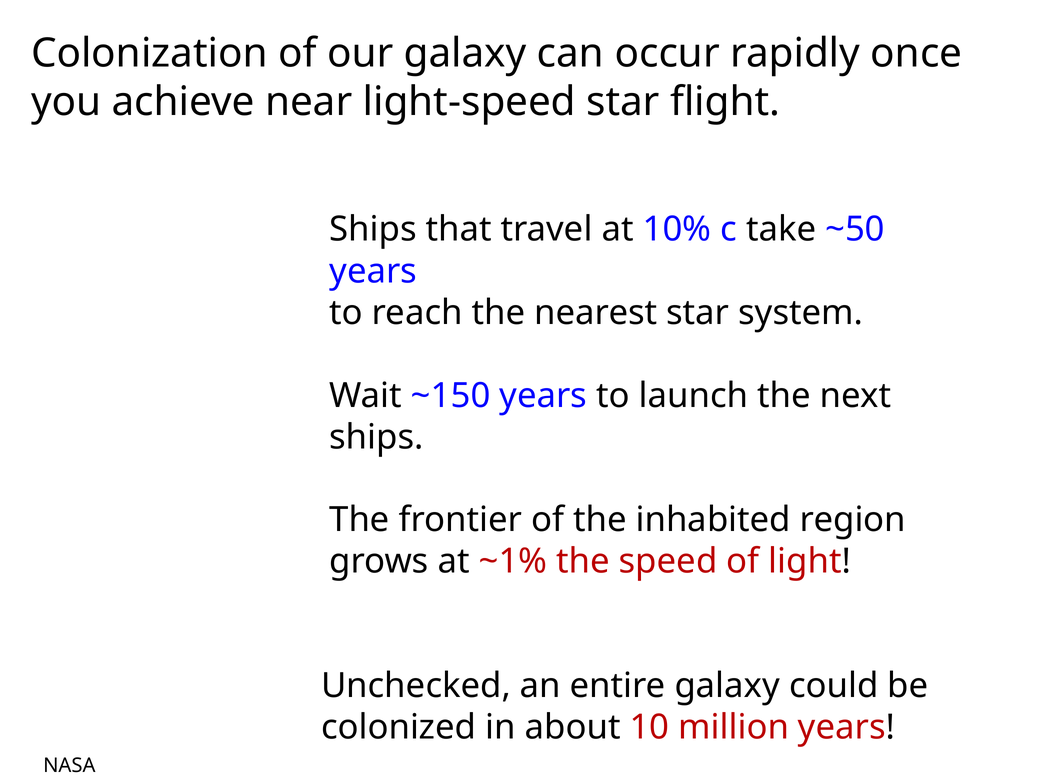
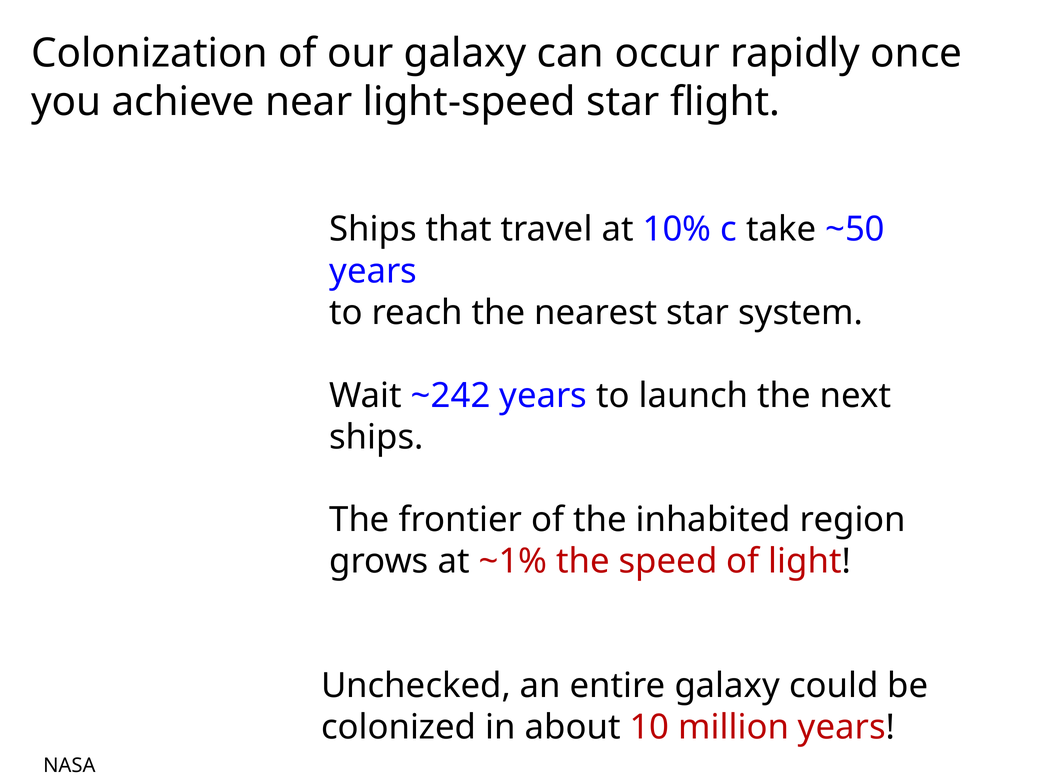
~150: ~150 -> ~242
